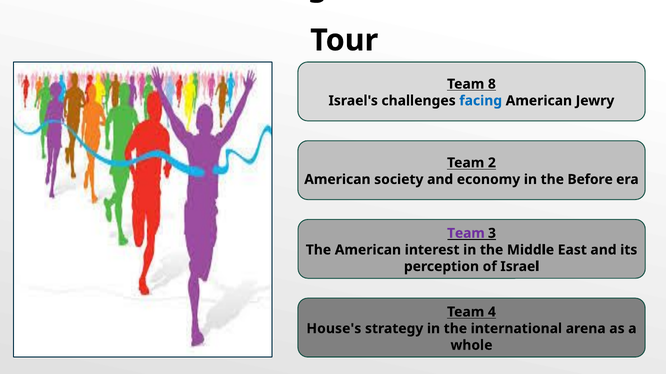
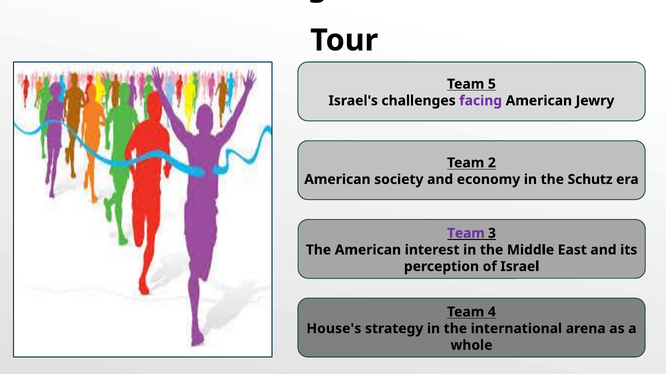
8: 8 -> 5
facing colour: blue -> purple
Before: Before -> Schutz
